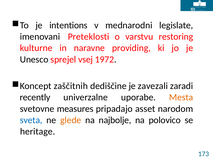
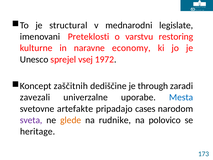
intentions: intentions -> structural
providing: providing -> economy
zavezali: zavezali -> through
recently: recently -> zavezali
Mesta colour: orange -> blue
measures: measures -> artefakte
asset: asset -> cases
sveta colour: blue -> purple
najbolje: najbolje -> rudnike
